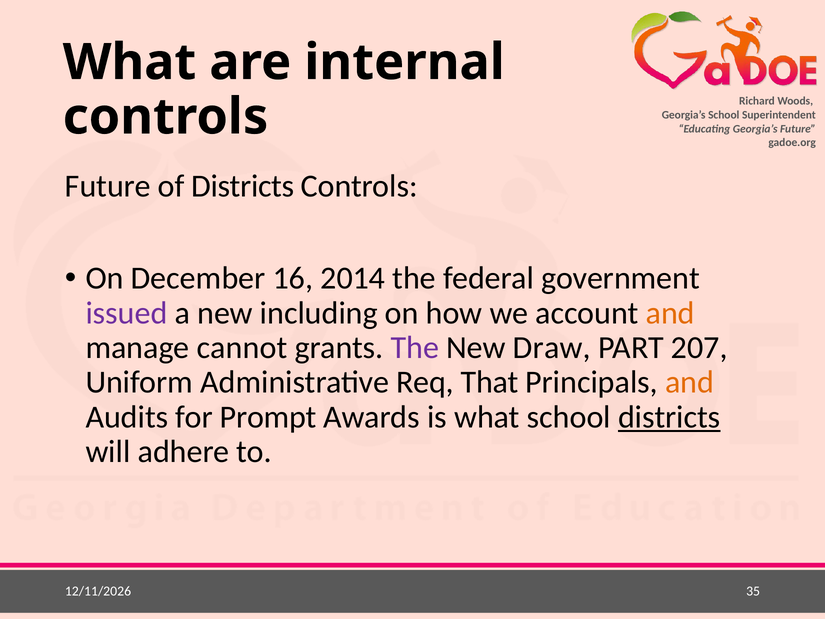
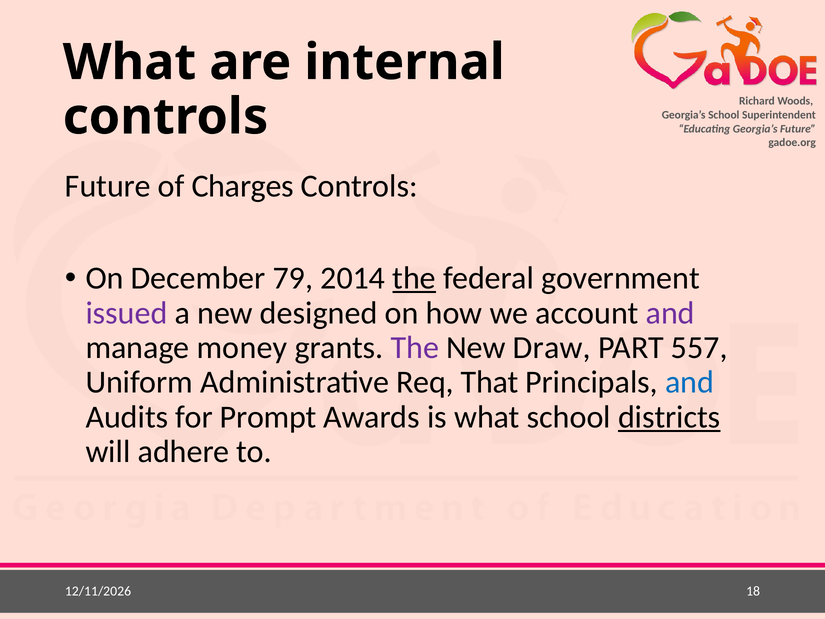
of Districts: Districts -> Charges
16: 16 -> 79
the at (414, 278) underline: none -> present
including: including -> designed
and at (670, 313) colour: orange -> purple
cannot: cannot -> money
207: 207 -> 557
and at (690, 382) colour: orange -> blue
35: 35 -> 18
